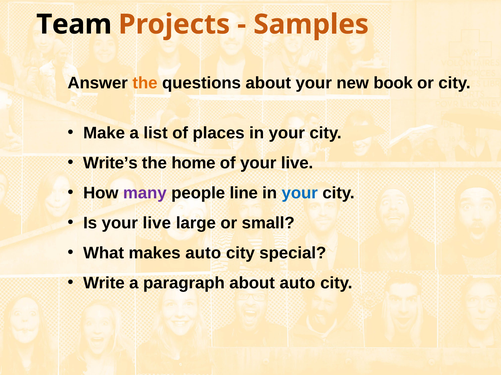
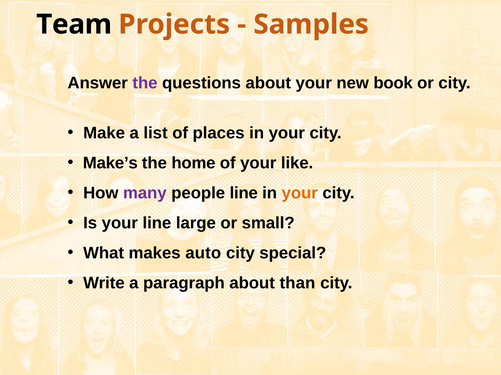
the at (145, 83) colour: orange -> purple
Write’s: Write’s -> Make’s
of your live: live -> like
your at (300, 193) colour: blue -> orange
Is your live: live -> line
about auto: auto -> than
